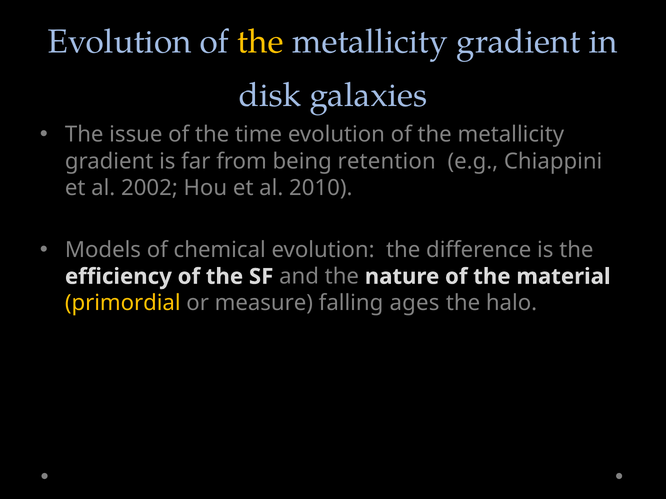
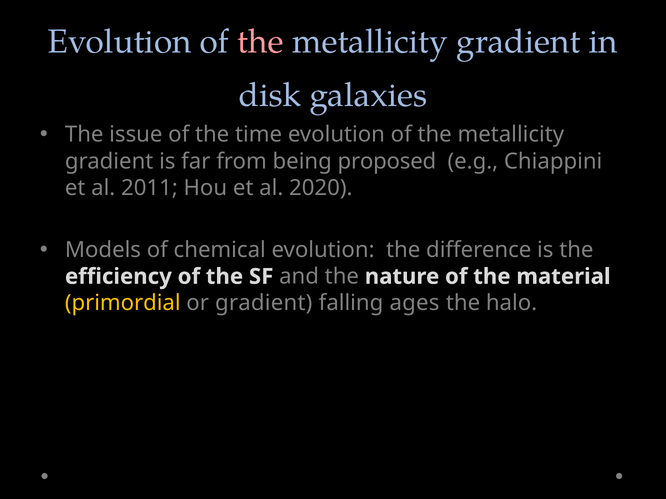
the at (261, 42) colour: yellow -> pink
retention: retention -> proposed
2002: 2002 -> 2011
2010: 2010 -> 2020
or measure: measure -> gradient
